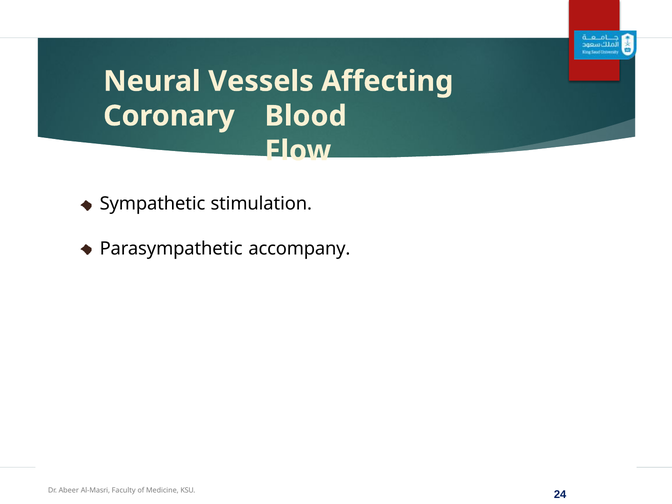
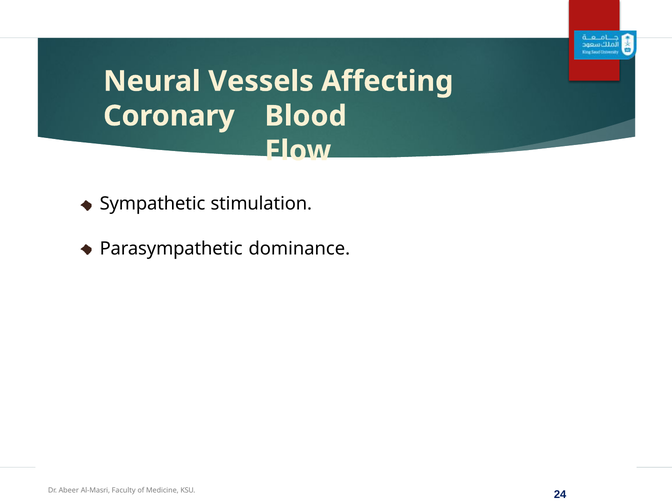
accompany: accompany -> dominance
